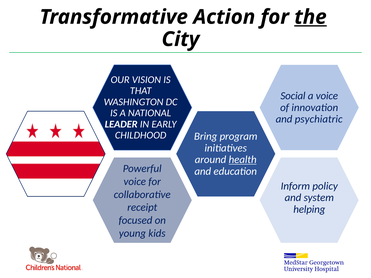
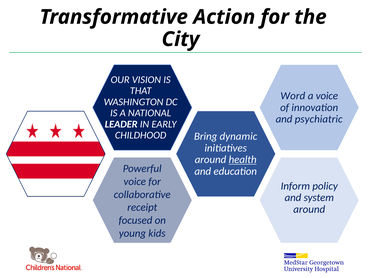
the underline: present -> none
Social: Social -> Word
program: program -> dynamic
helping at (309, 210): helping -> around
